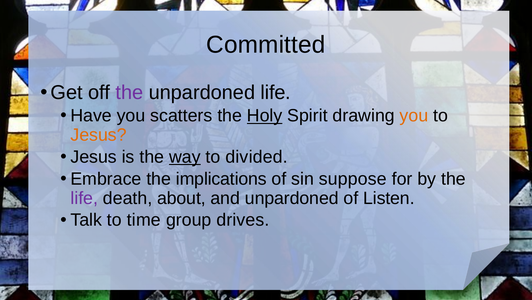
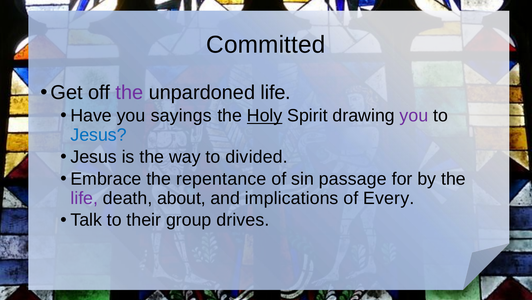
scatters: scatters -> sayings
you at (414, 115) colour: orange -> purple
Jesus at (99, 135) colour: orange -> blue
way underline: present -> none
implications: implications -> repentance
suppose: suppose -> passage
and unpardoned: unpardoned -> implications
Listen: Listen -> Every
time: time -> their
